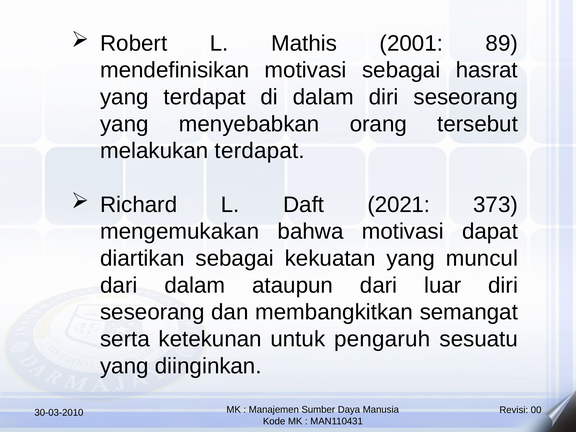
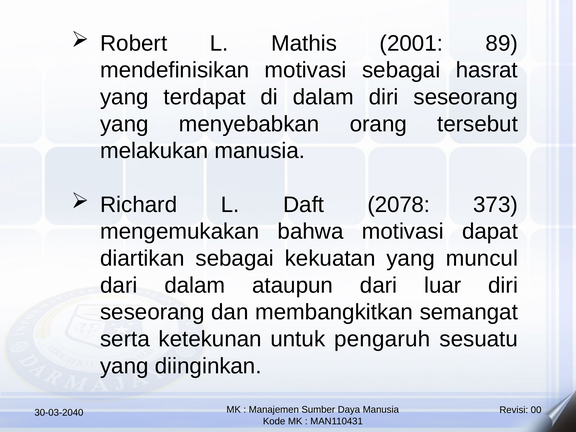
melakukan terdapat: terdapat -> manusia
2021: 2021 -> 2078
30-03-2010: 30-03-2010 -> 30-03-2040
